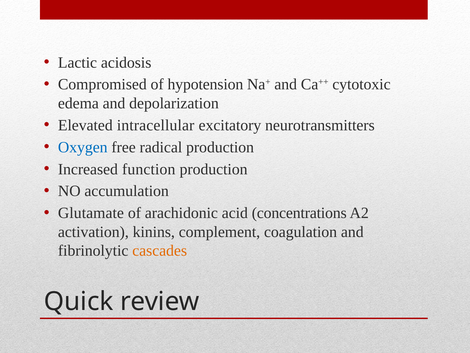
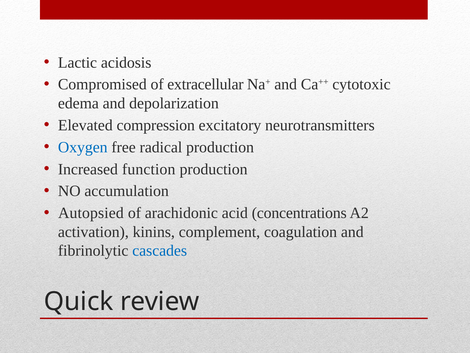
hypotension: hypotension -> extracellular
intracellular: intracellular -> compression
Glutamate: Glutamate -> Autopsied
cascades colour: orange -> blue
